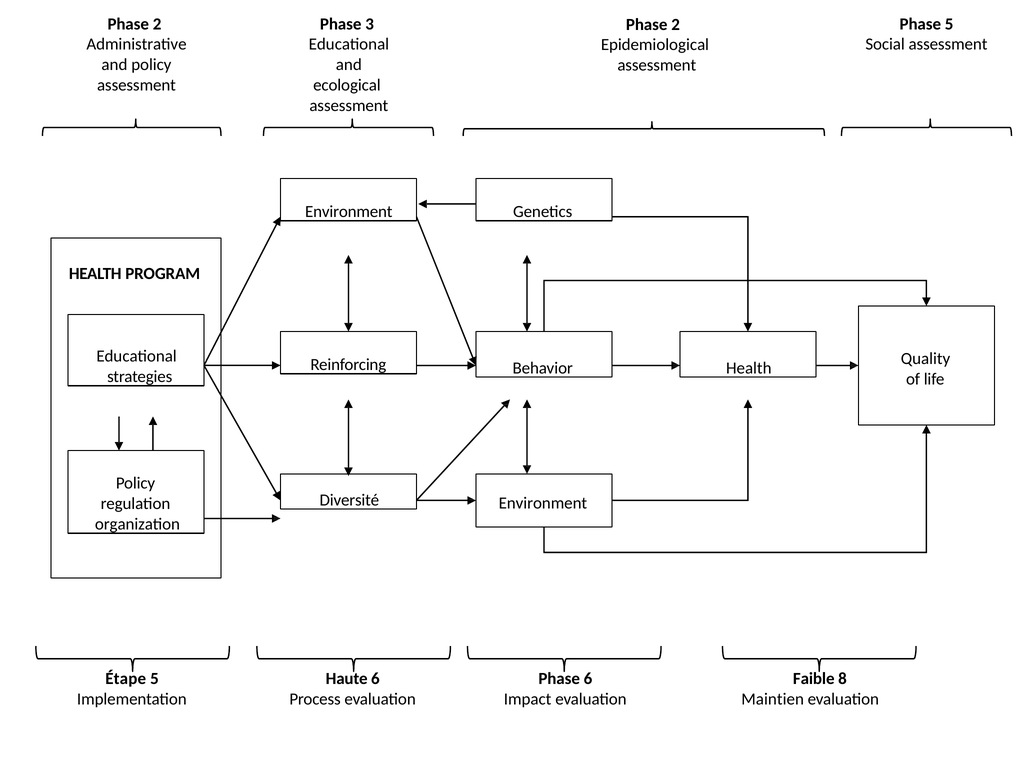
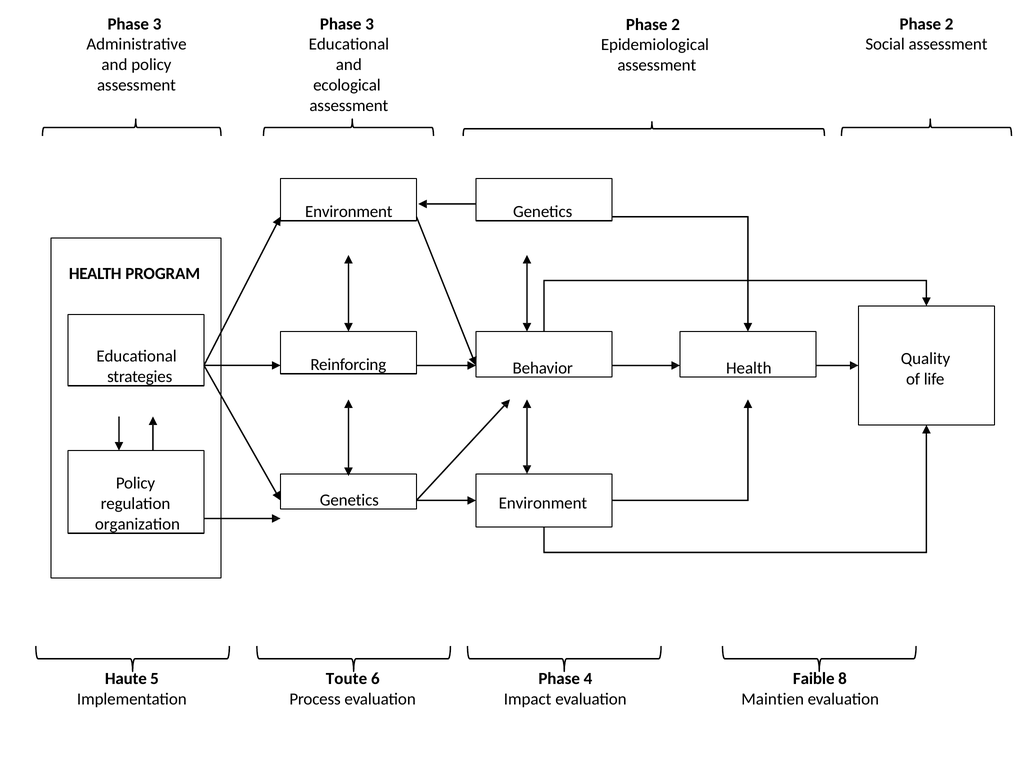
2 at (157, 24): 2 -> 3
5 at (949, 24): 5 -> 2
Diversité at (349, 500): Diversité -> Genetics
Étape: Étape -> Haute
Haute: Haute -> Toute
Phase 6: 6 -> 4
